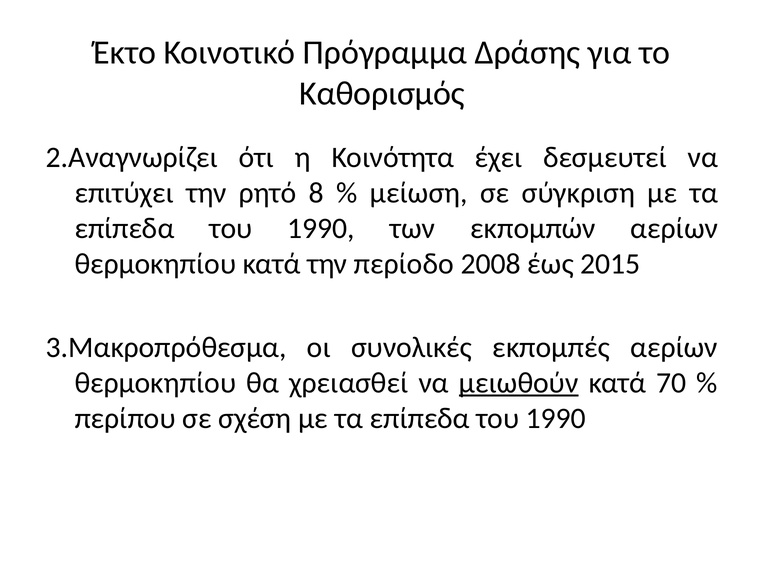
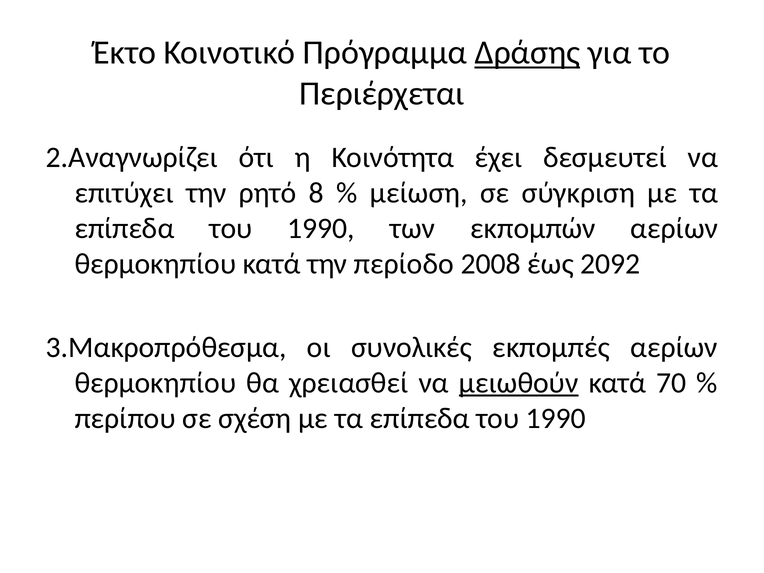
Δράσης underline: none -> present
Καθορισμός: Καθορισμός -> Περιέρχεται
2015: 2015 -> 2092
